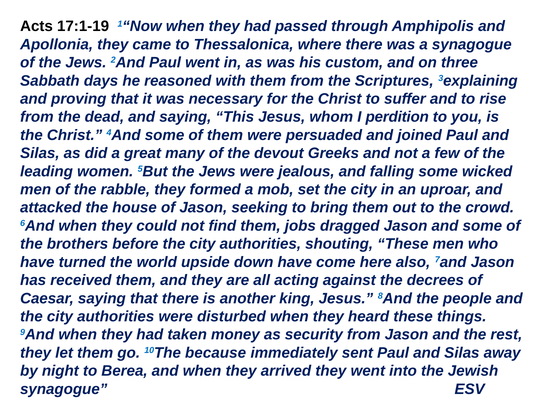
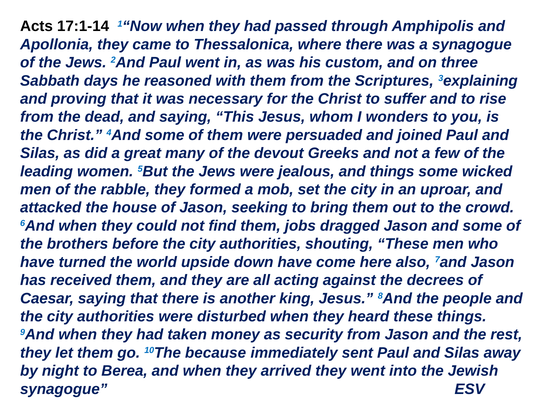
17:1-19: 17:1-19 -> 17:1-14
perdition: perdition -> wonders
and falling: falling -> things
